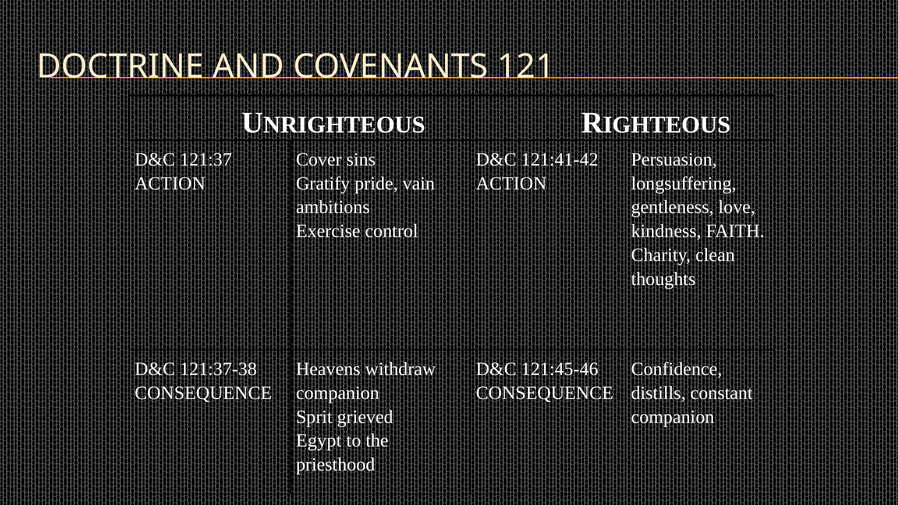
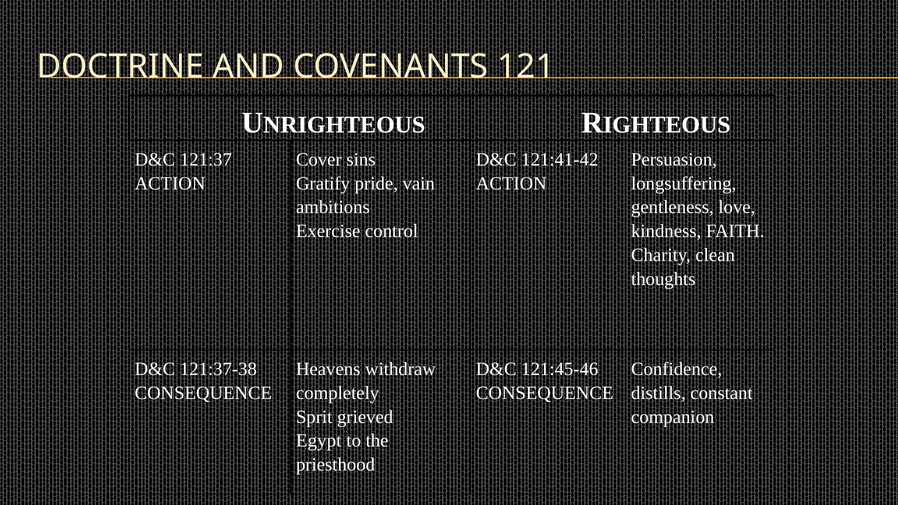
companion at (338, 393): companion -> completely
